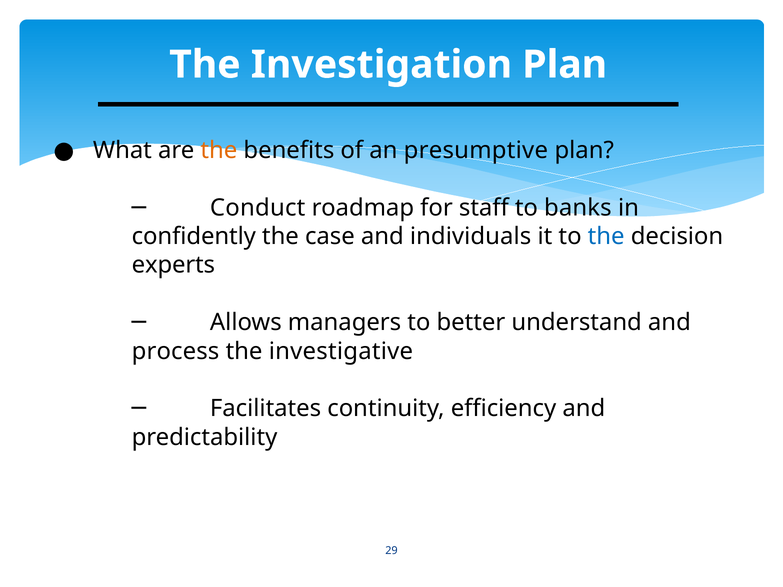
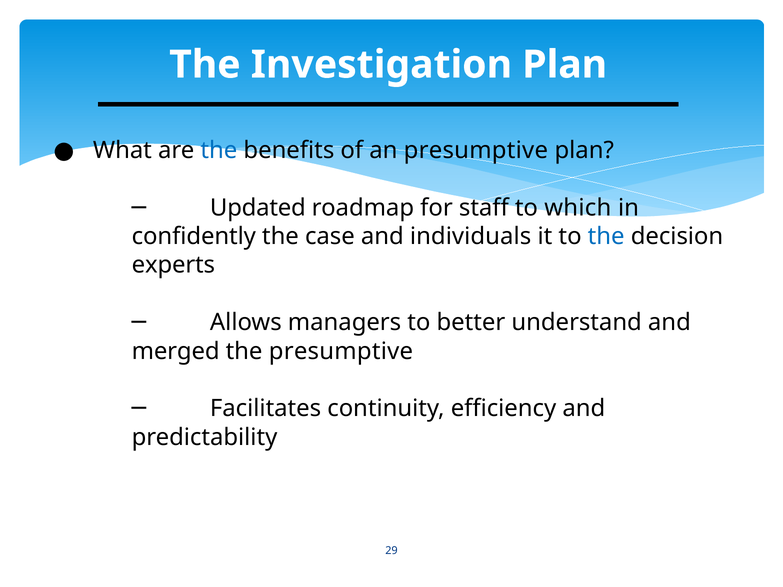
the at (219, 150) colour: orange -> blue
Conduct: Conduct -> Updated
banks: banks -> which
process: process -> merged
the investigative: investigative -> presumptive
